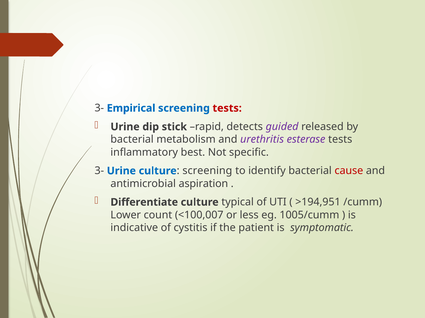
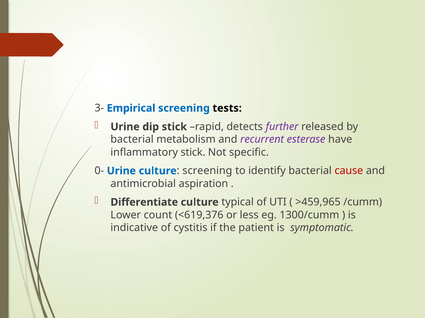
tests at (227, 108) colour: red -> black
guided: guided -> further
urethritis: urethritis -> recurrent
esterase tests: tests -> have
inflammatory best: best -> stick
3- at (99, 171): 3- -> 0-
>194,951: >194,951 -> >459,965
<100,007: <100,007 -> <619,376
1005/cumm: 1005/cumm -> 1300/cumm
